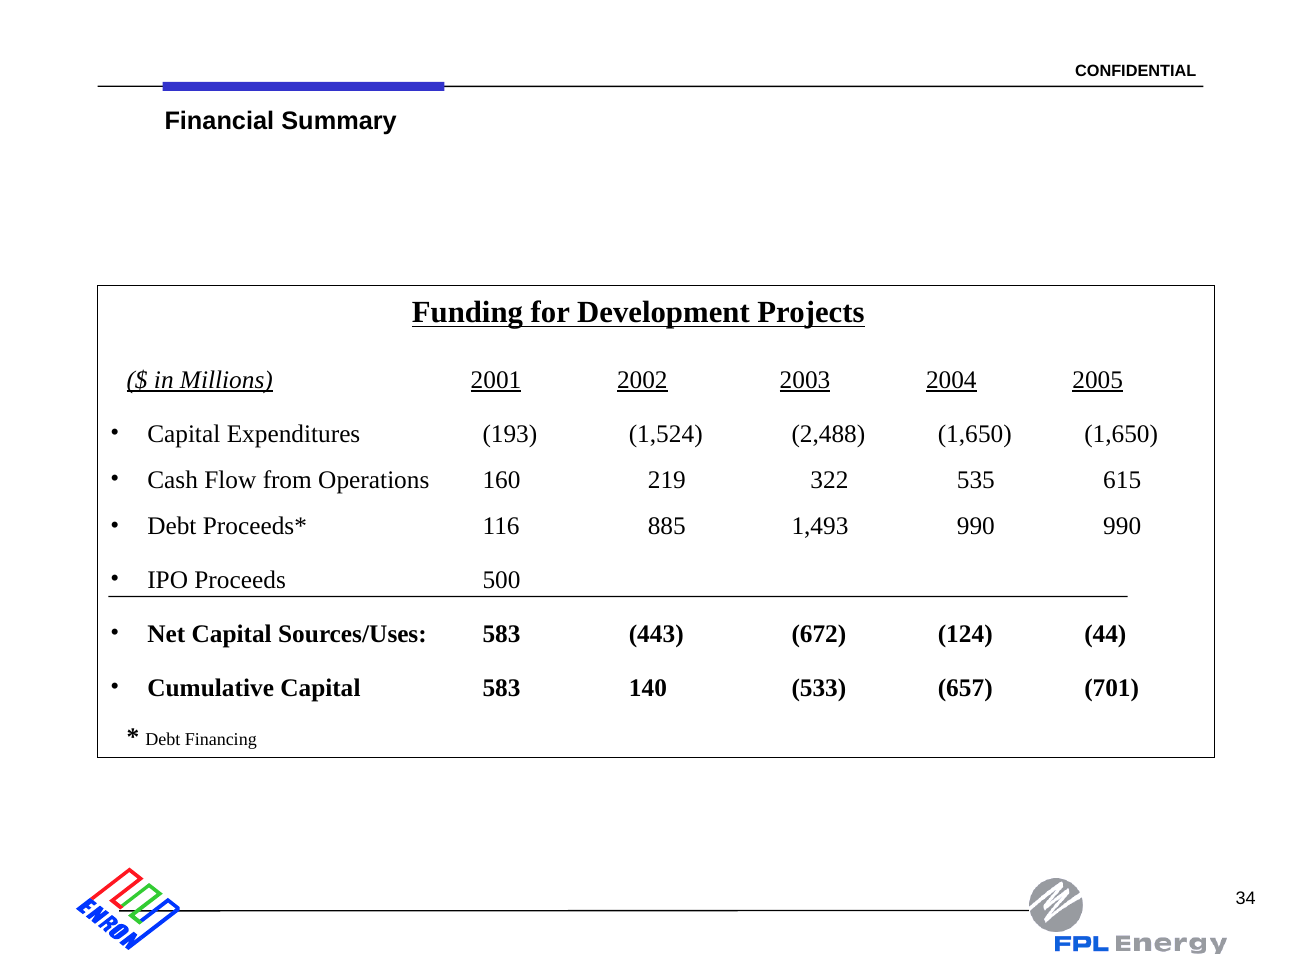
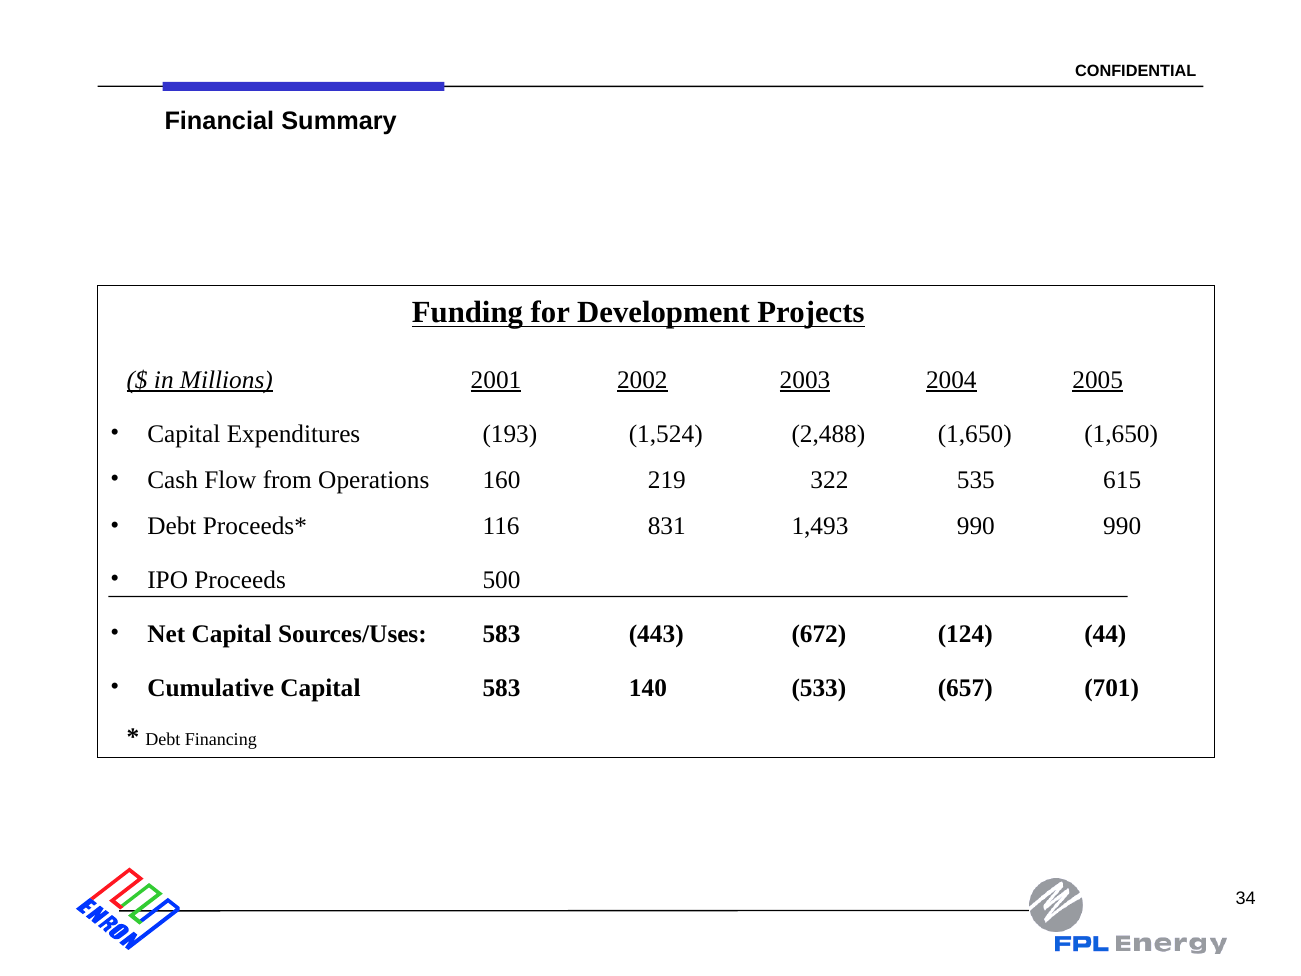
885: 885 -> 831
